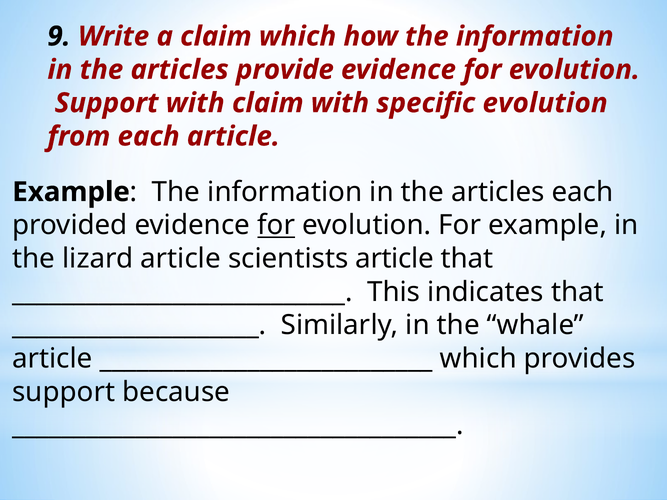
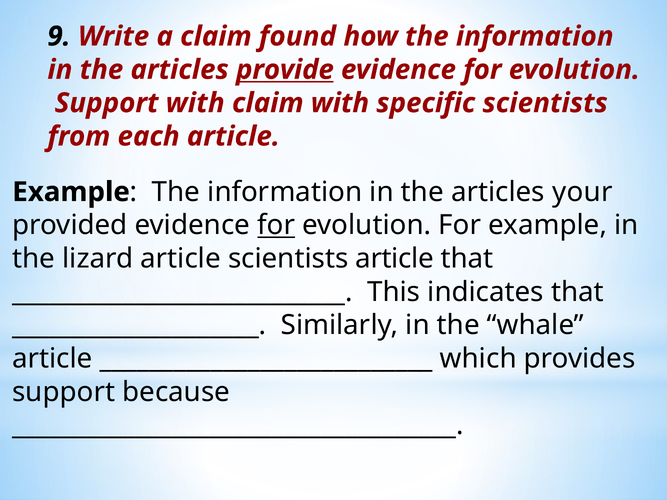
claim which: which -> found
provide underline: none -> present
specific evolution: evolution -> scientists
articles each: each -> your
